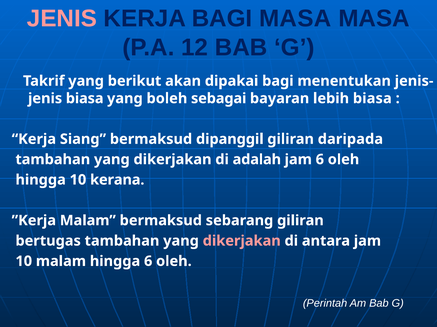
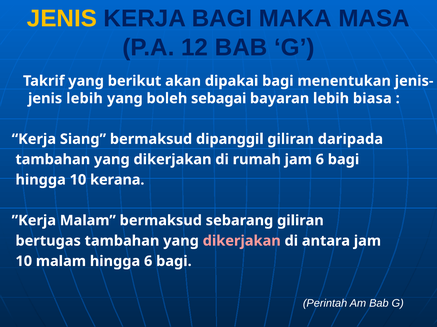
JENIS at (62, 19) colour: pink -> yellow
BAGI MASA: MASA -> MAKA
jenis biasa: biasa -> lebih
adalah: adalah -> rumah
jam 6 oleh: oleh -> bagi
hingga 6 oleh: oleh -> bagi
